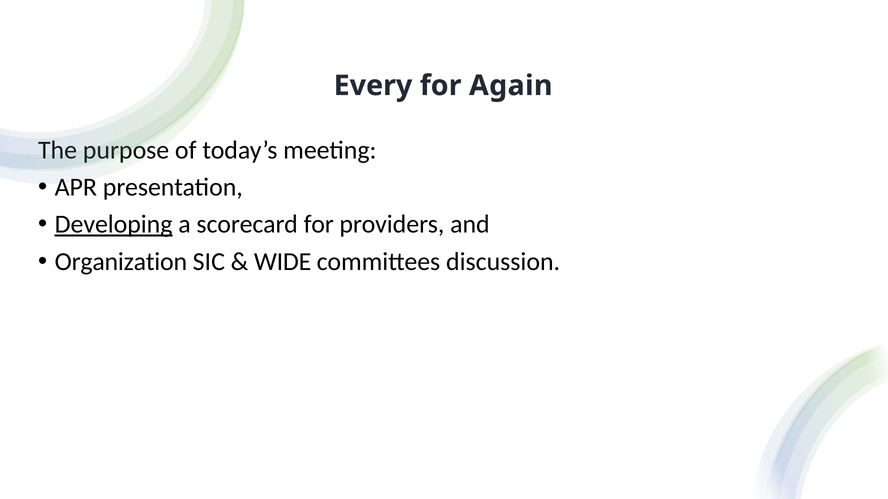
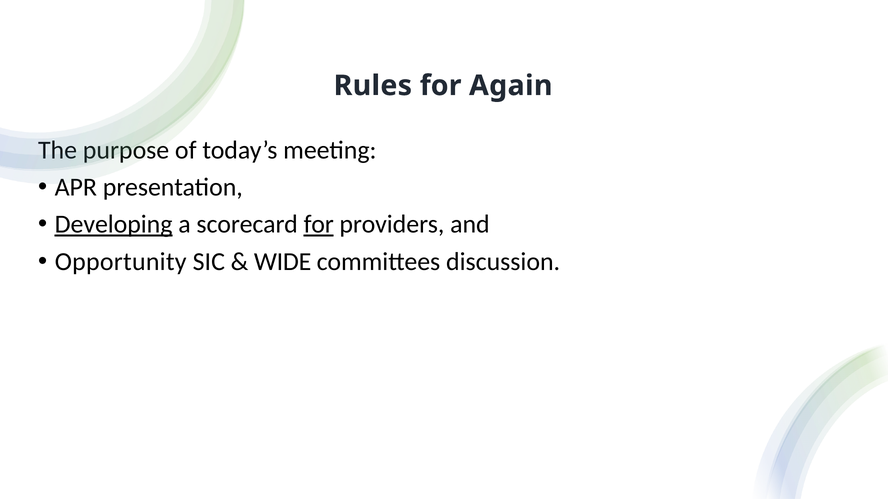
Every: Every -> Rules
for at (319, 225) underline: none -> present
Organization: Organization -> Opportunity
